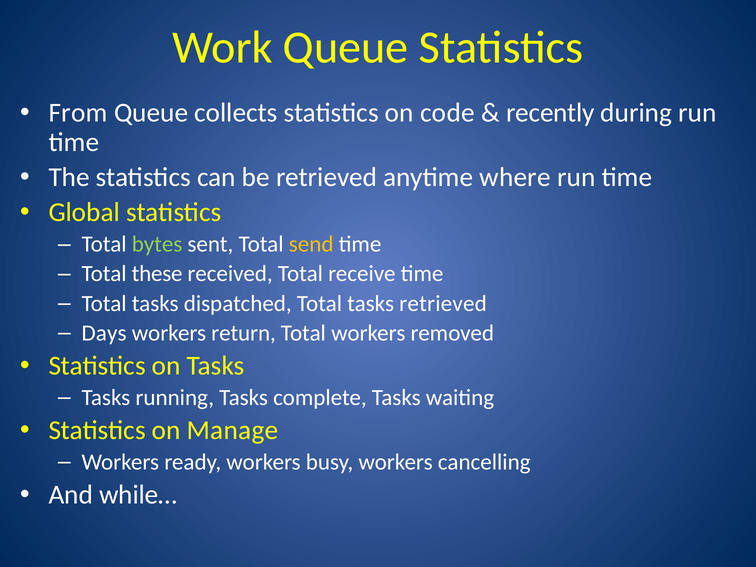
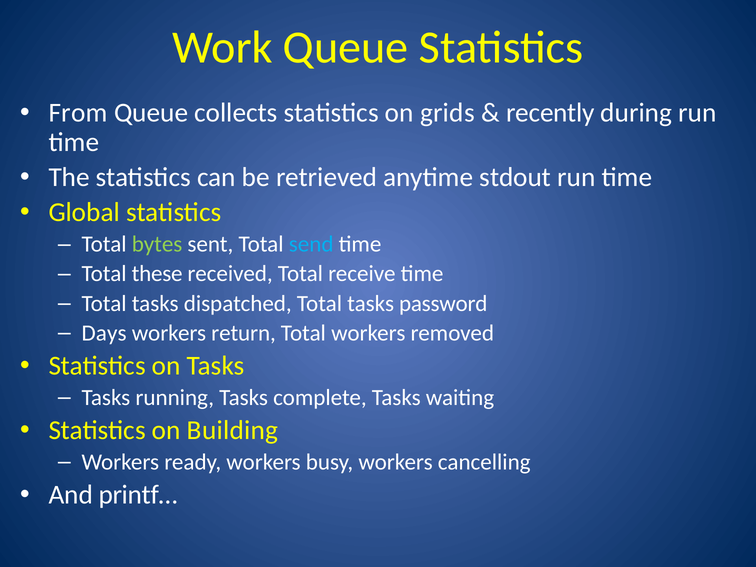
code: code -> grids
where: where -> stdout
send colour: yellow -> light blue
tasks retrieved: retrieved -> password
Manage: Manage -> Building
while…: while… -> printf…
